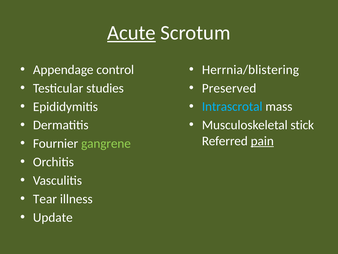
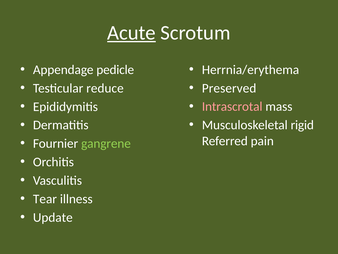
Herrnia/blistering: Herrnia/blistering -> Herrnia/erythema
control: control -> pedicle
studies: studies -> reduce
Intrascrotal colour: light blue -> pink
stick: stick -> rigid
pain underline: present -> none
